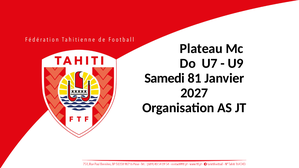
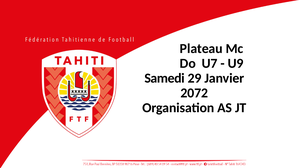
81: 81 -> 29
2027: 2027 -> 2072
